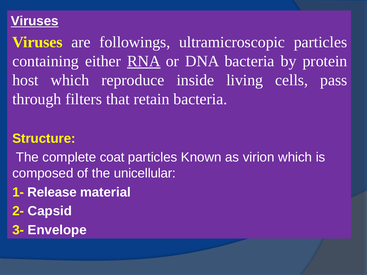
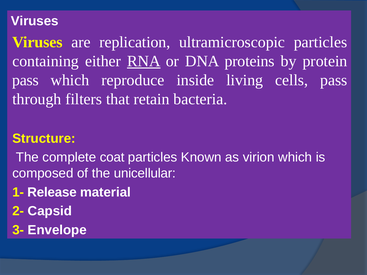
Viruses at (35, 21) underline: present -> none
followings: followings -> replication
DNA bacteria: bacteria -> proteins
host at (25, 80): host -> pass
